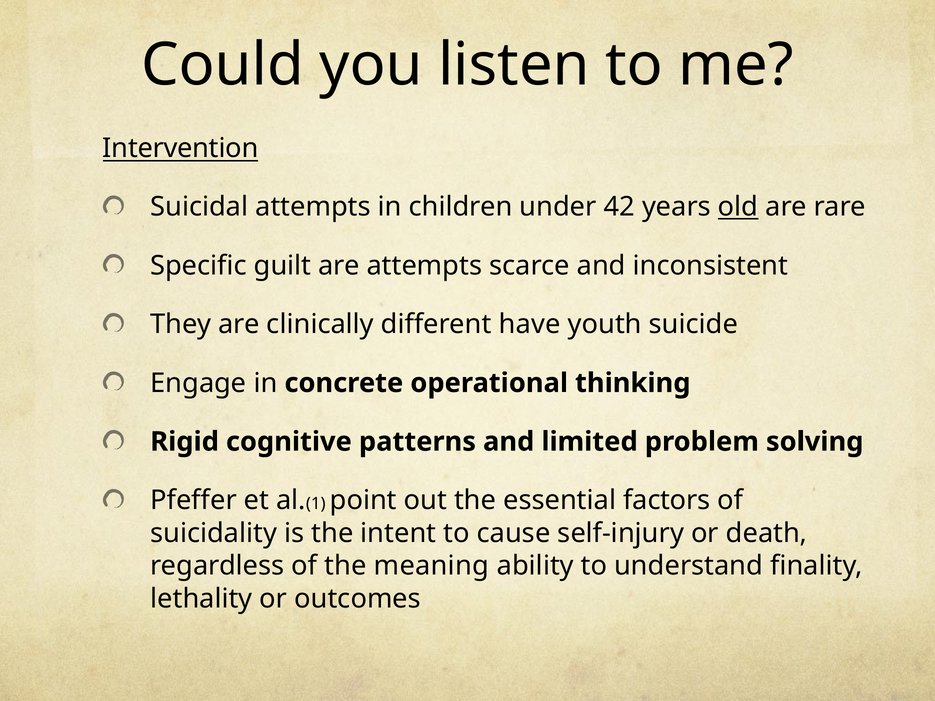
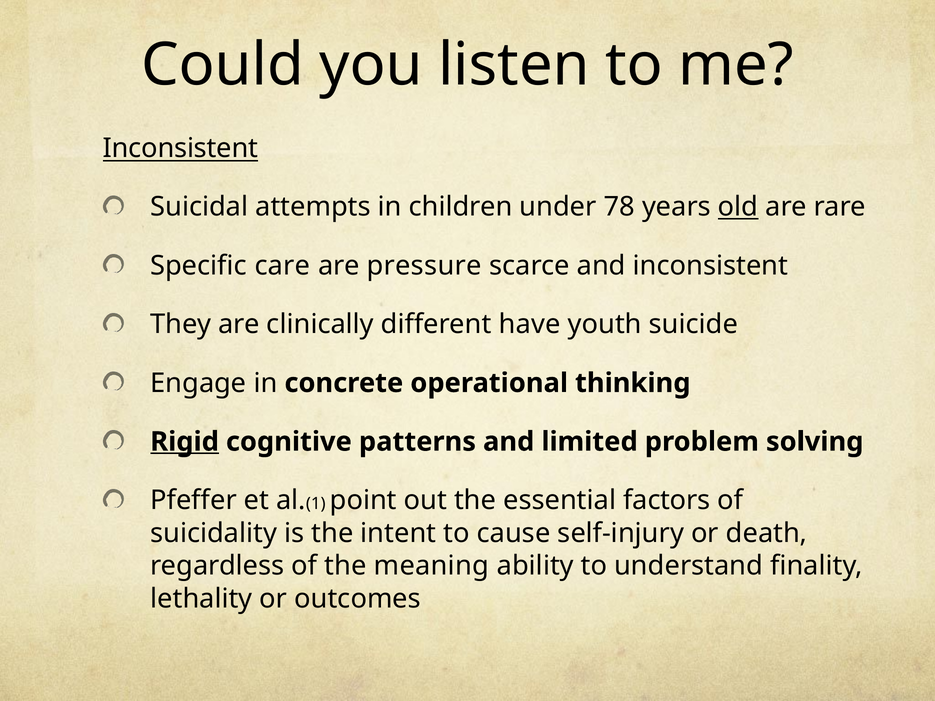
Intervention at (180, 148): Intervention -> Inconsistent
42: 42 -> 78
guilt: guilt -> care
are attempts: attempts -> pressure
Rigid underline: none -> present
